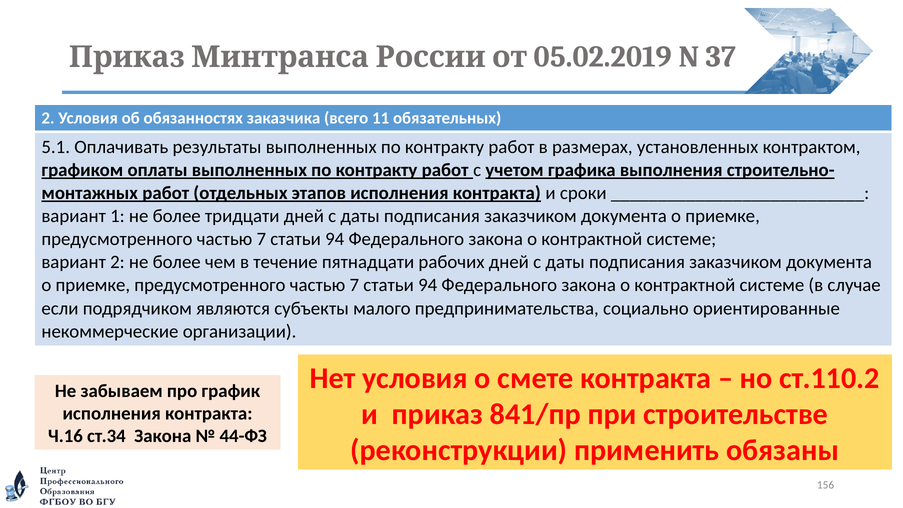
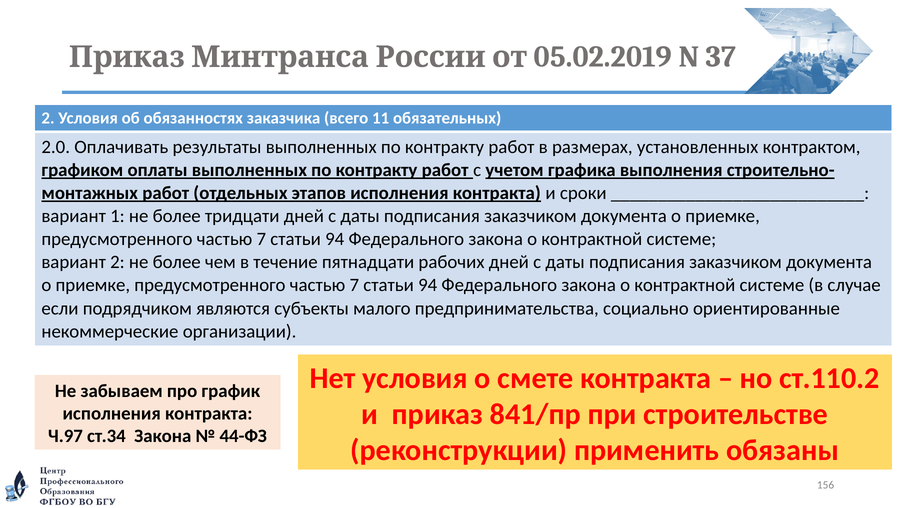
5.1: 5.1 -> 2.0
Ч.16: Ч.16 -> Ч.97
